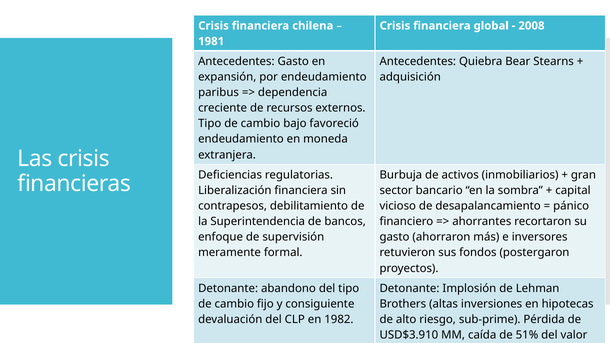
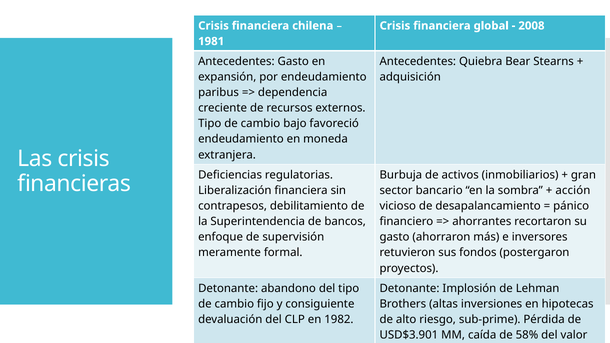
capital: capital -> acción
USD$3.910: USD$3.910 -> USD$3.901
51%: 51% -> 58%
